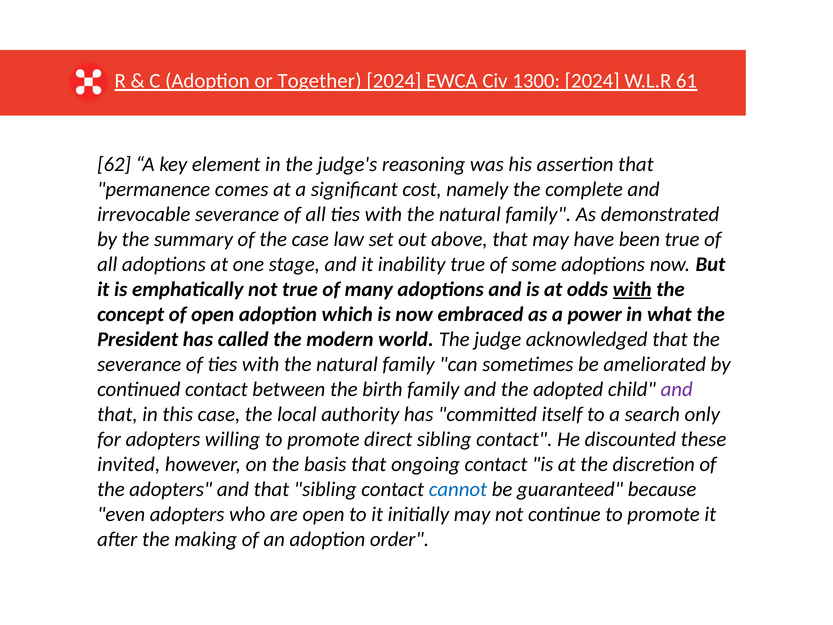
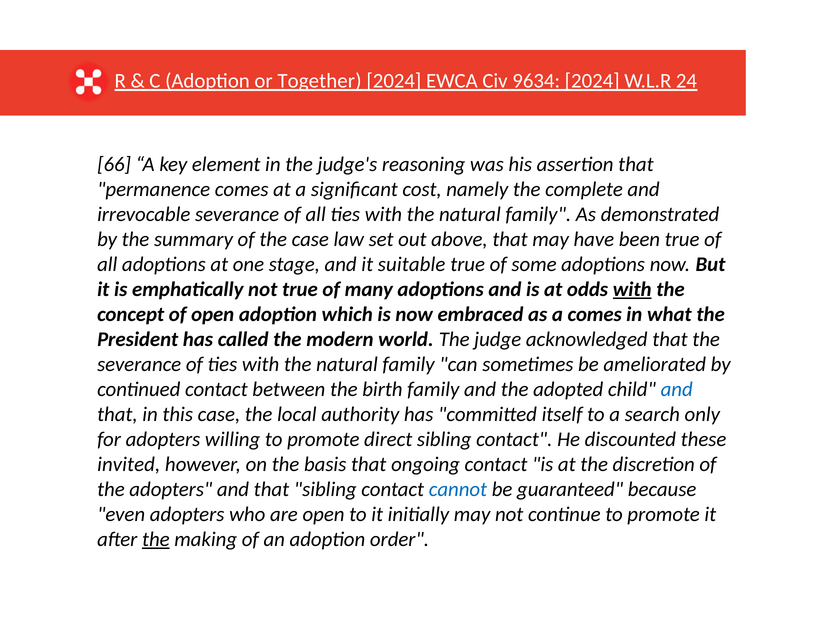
1300: 1300 -> 9634
61: 61 -> 24
62: 62 -> 66
inability: inability -> suitable
a power: power -> comes
and at (677, 389) colour: purple -> blue
the at (156, 539) underline: none -> present
